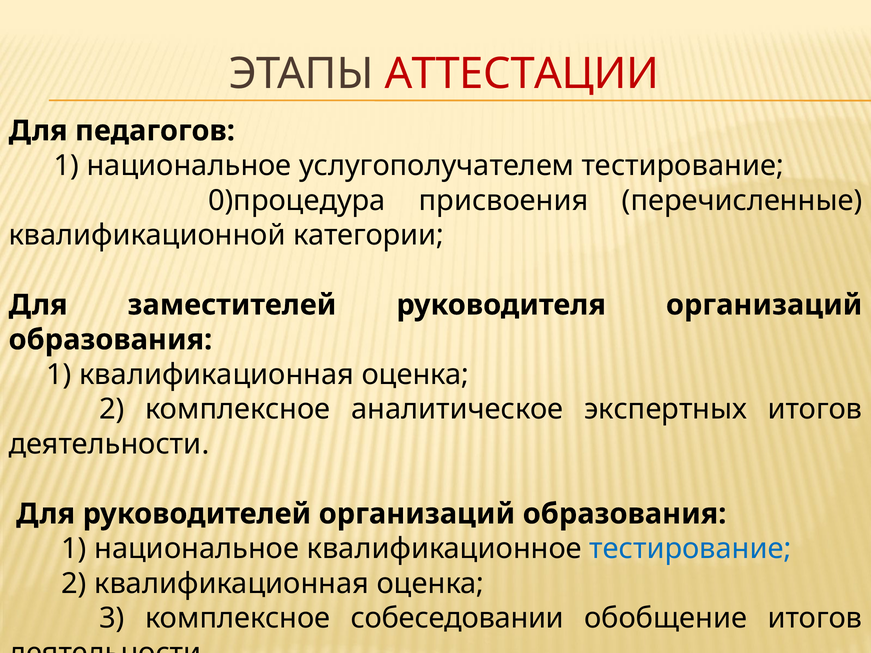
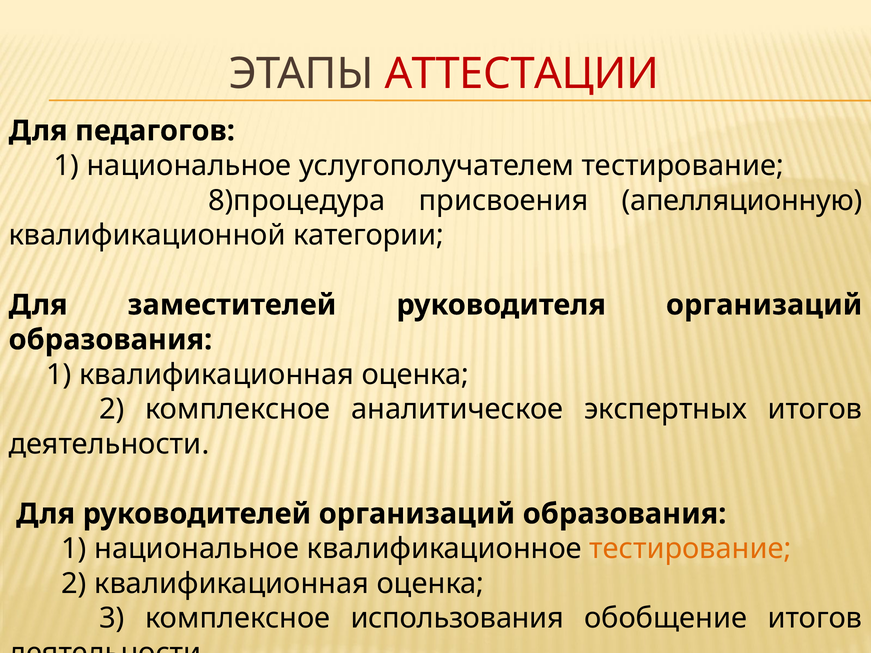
0)процедура: 0)процедура -> 8)процедура
перечисленные: перечисленные -> апелляционную
тестирование at (690, 549) colour: blue -> orange
собеседовании: собеседовании -> использования
